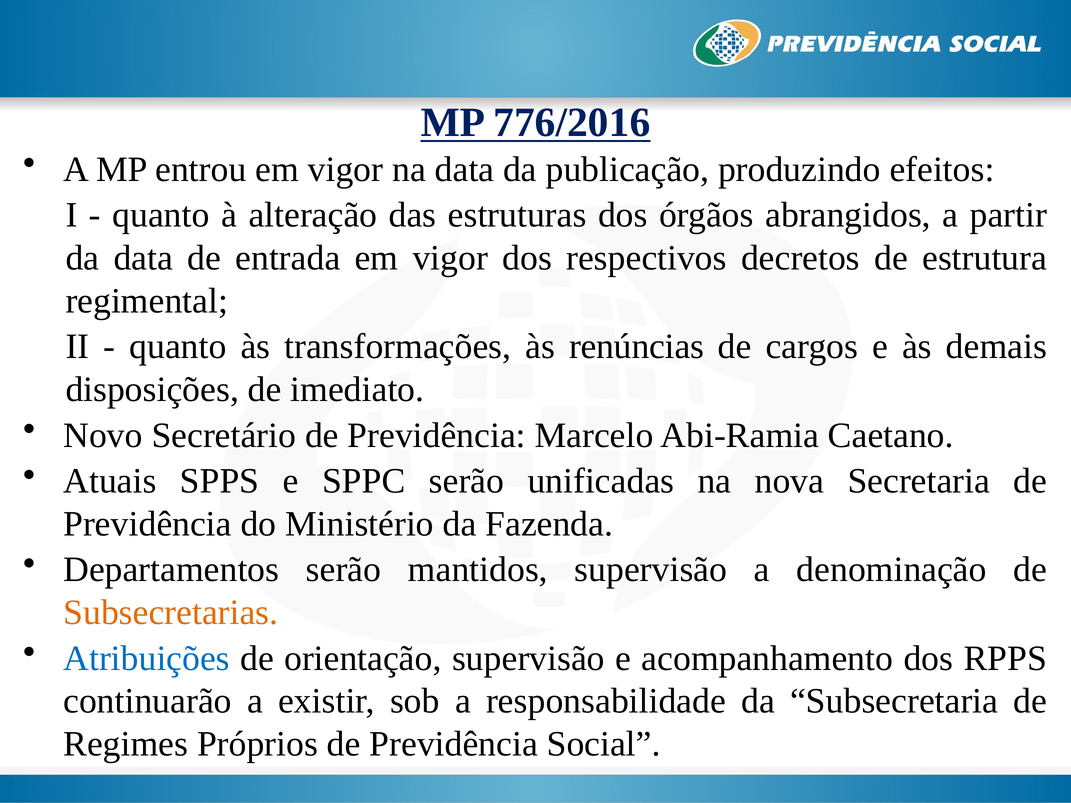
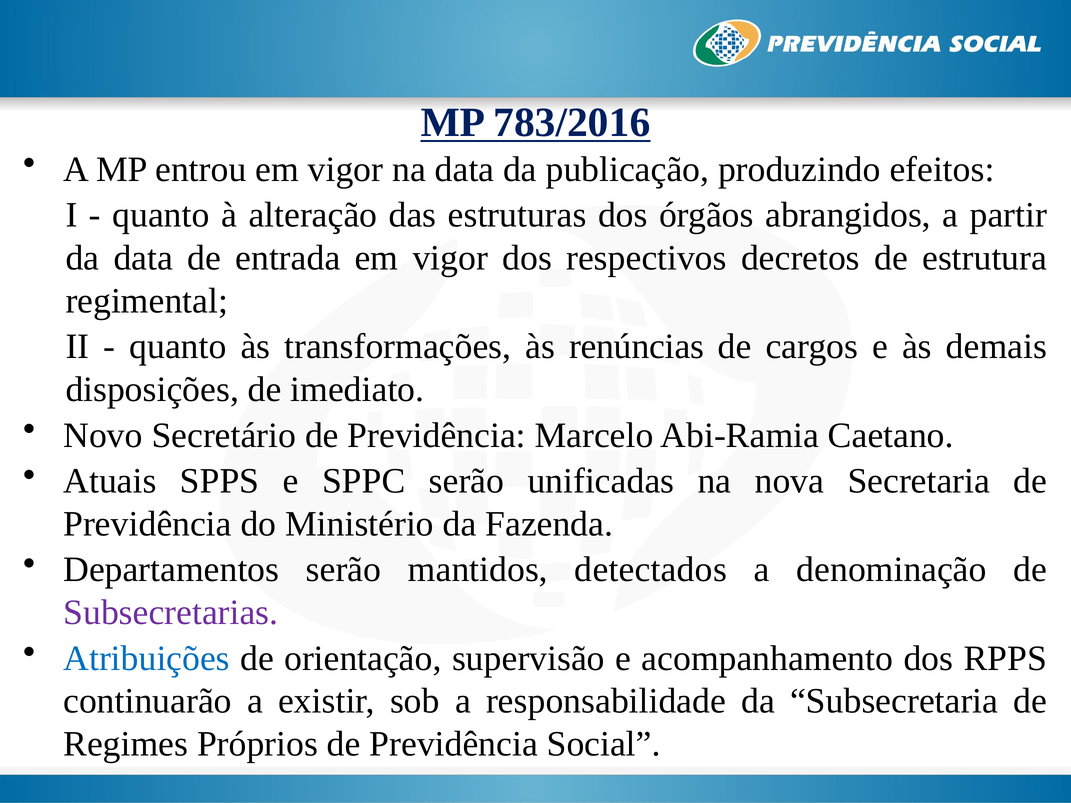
776/2016: 776/2016 -> 783/2016
mantidos supervisão: supervisão -> detectados
Subsecretarias colour: orange -> purple
